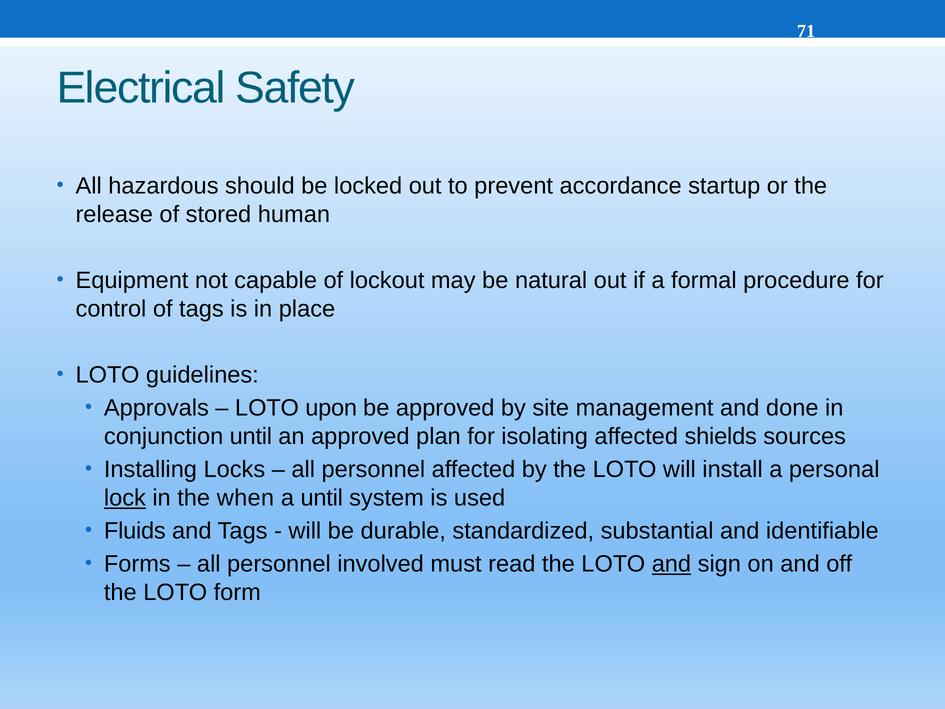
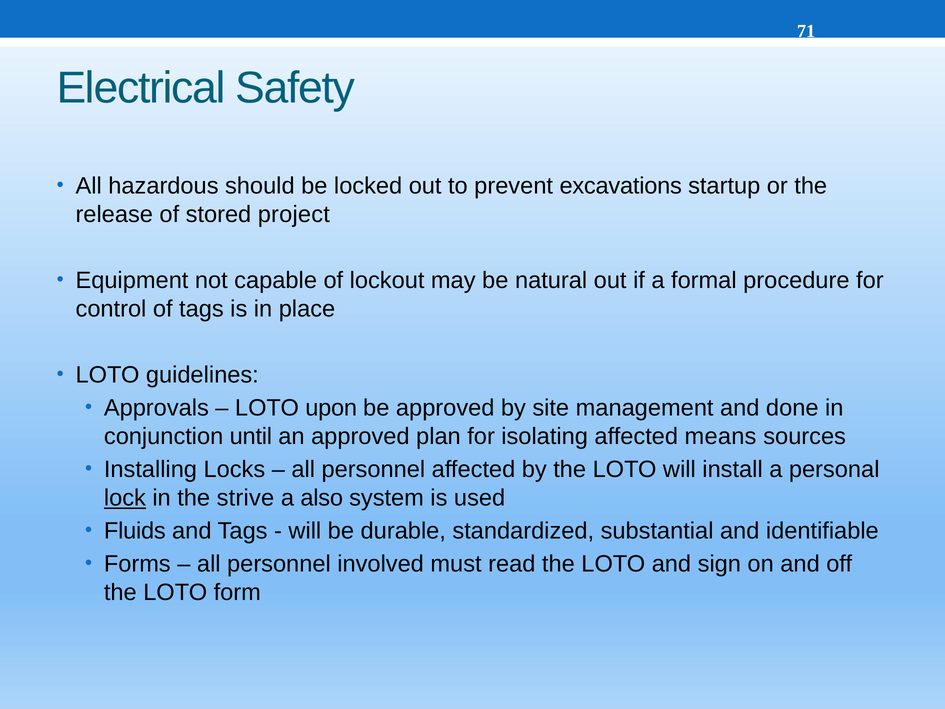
accordance: accordance -> excavations
human: human -> project
shields: shields -> means
when: when -> strive
a until: until -> also
and at (671, 564) underline: present -> none
